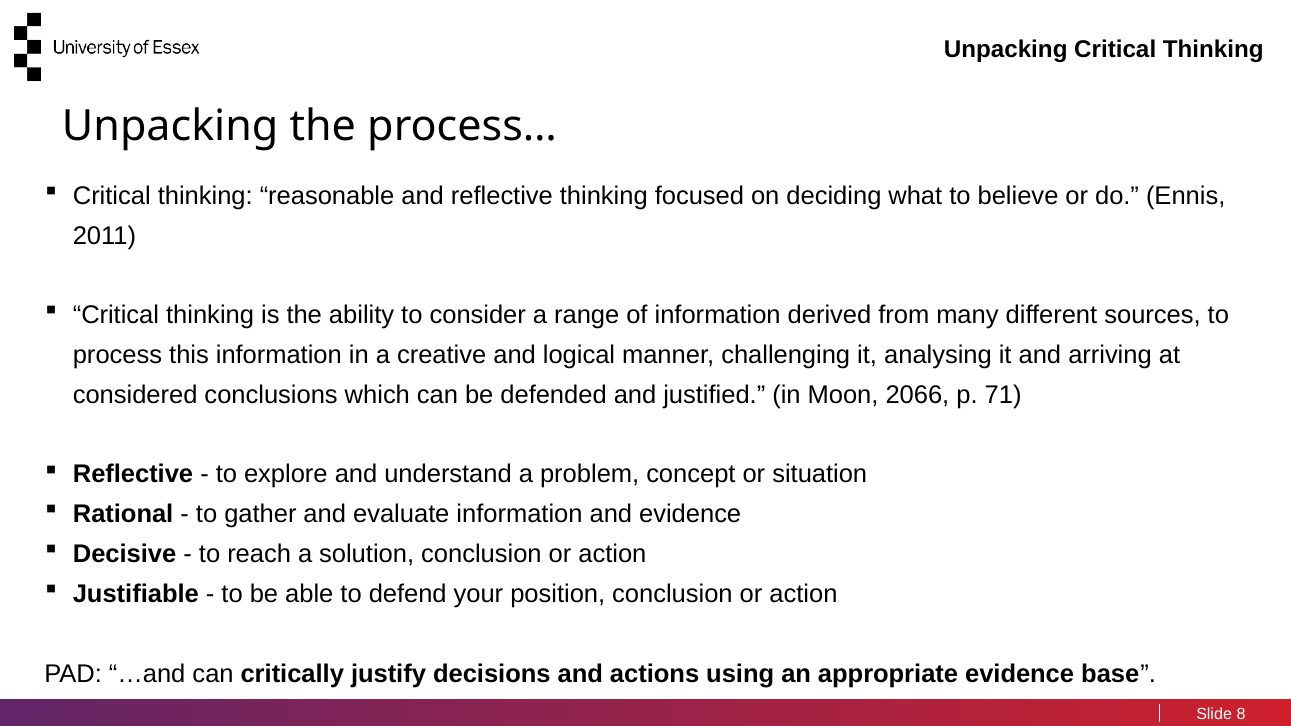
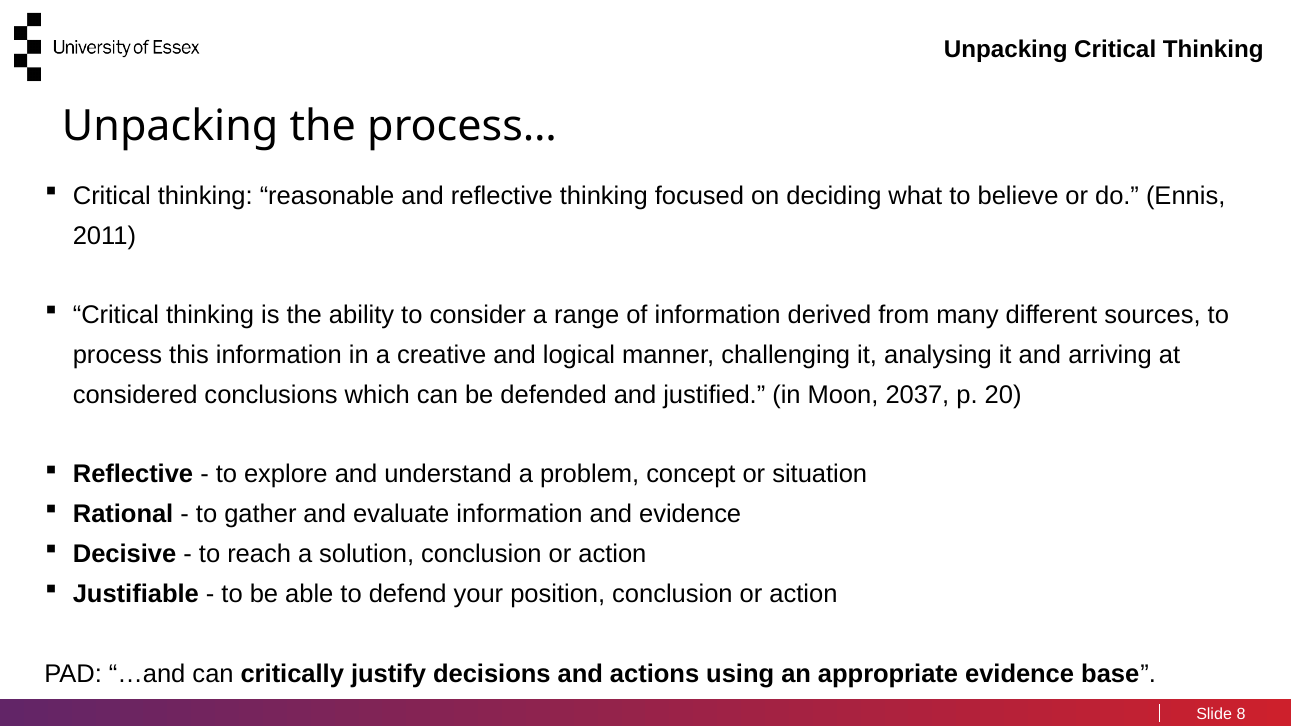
2066: 2066 -> 2037
71: 71 -> 20
